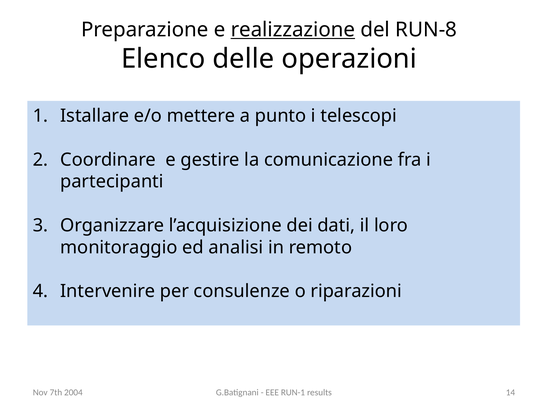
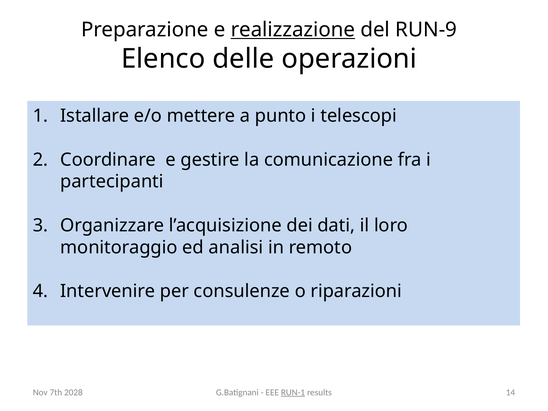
RUN-8: RUN-8 -> RUN-9
RUN-1 underline: none -> present
2004: 2004 -> 2028
